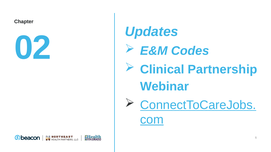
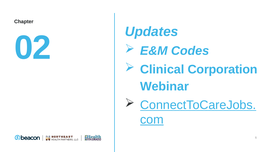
Partnership: Partnership -> Corporation
